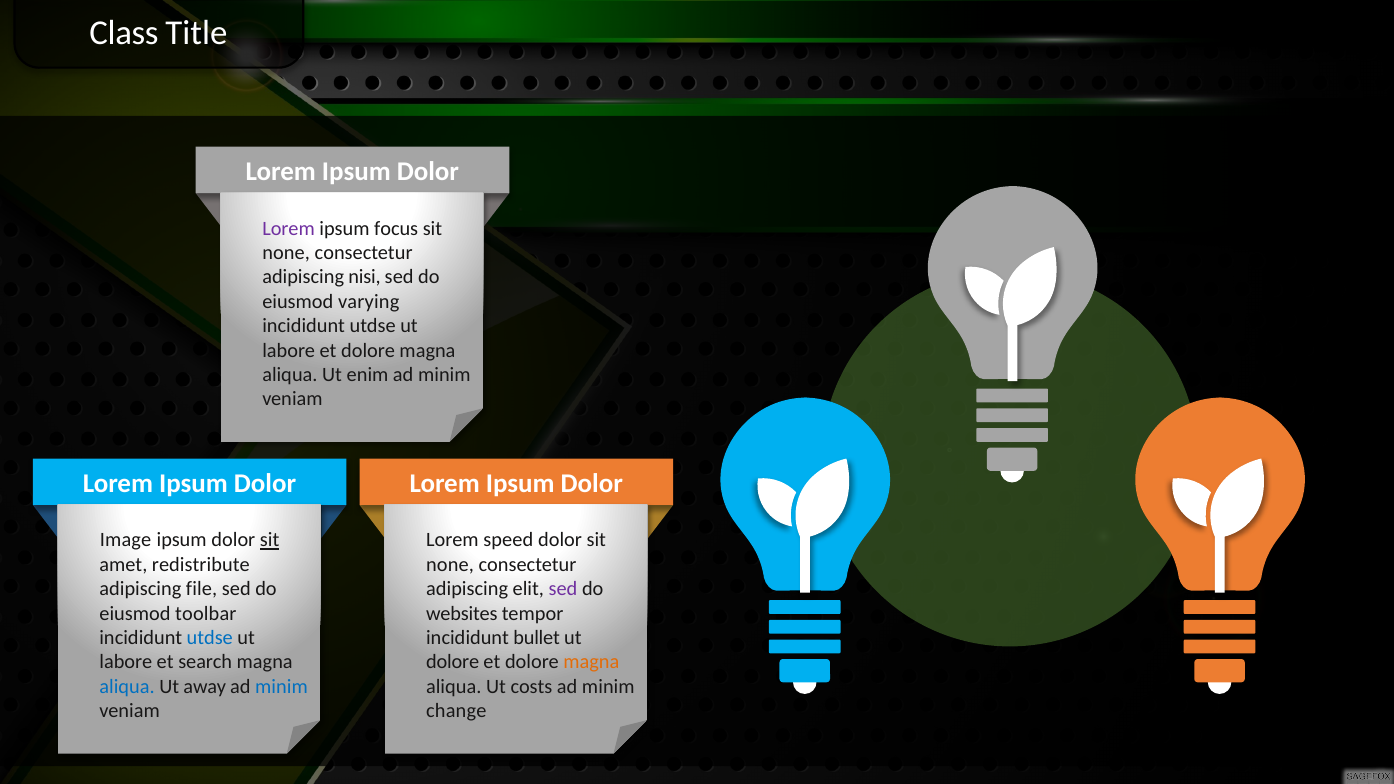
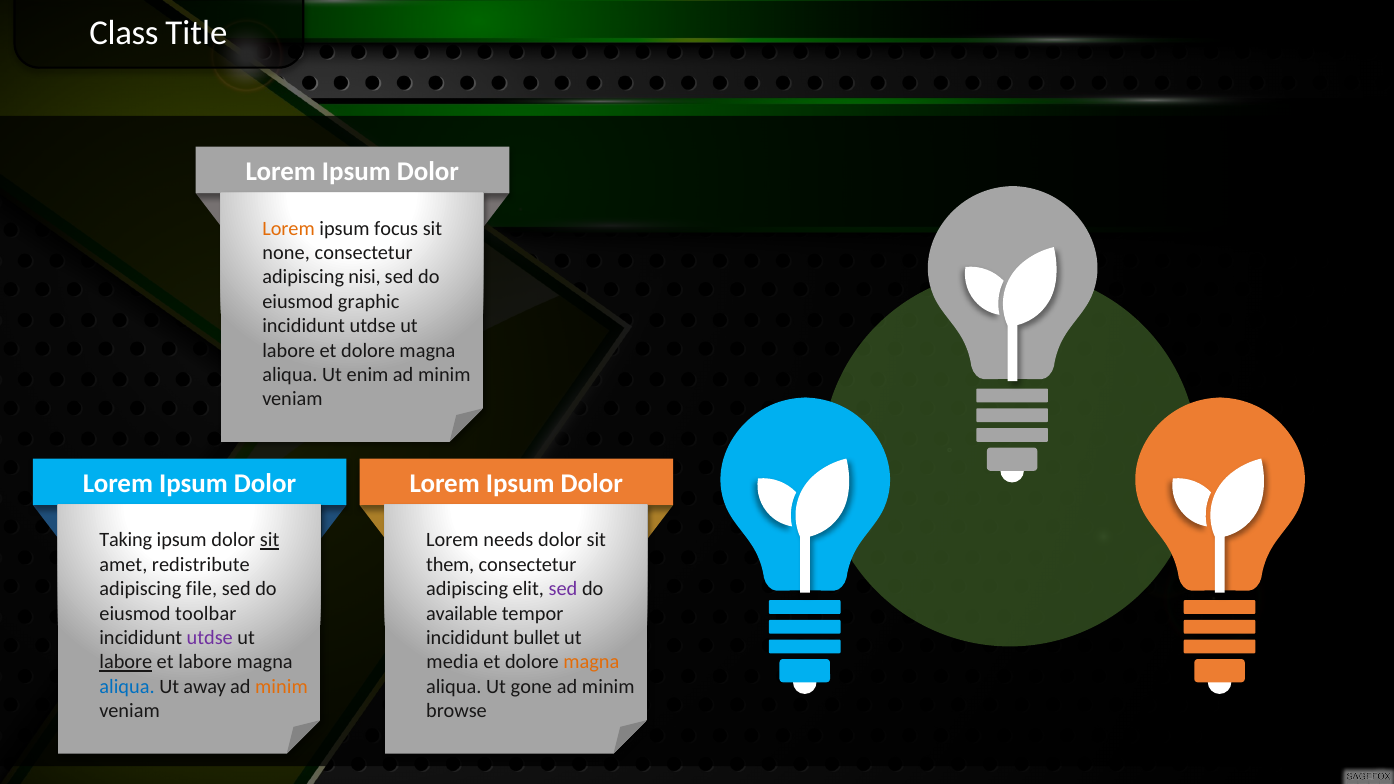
Lorem at (289, 228) colour: purple -> orange
varying: varying -> graphic
Image: Image -> Taking
speed: speed -> needs
none at (450, 565): none -> them
websites: websites -> available
utdse at (210, 638) colour: blue -> purple
labore at (126, 662) underline: none -> present
et search: search -> labore
dolore at (453, 662): dolore -> media
minim at (282, 687) colour: blue -> orange
costs: costs -> gone
change: change -> browse
